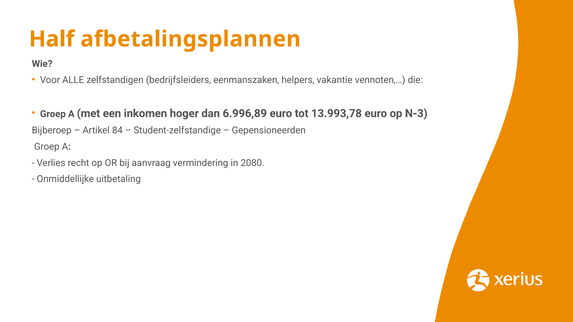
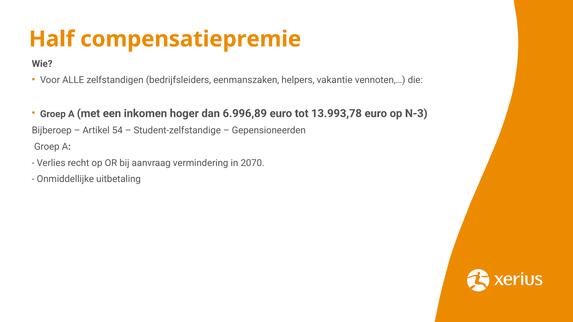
afbetalingsplannen: afbetalingsplannen -> compensatiepremie
84: 84 -> 54
2080: 2080 -> 2070
